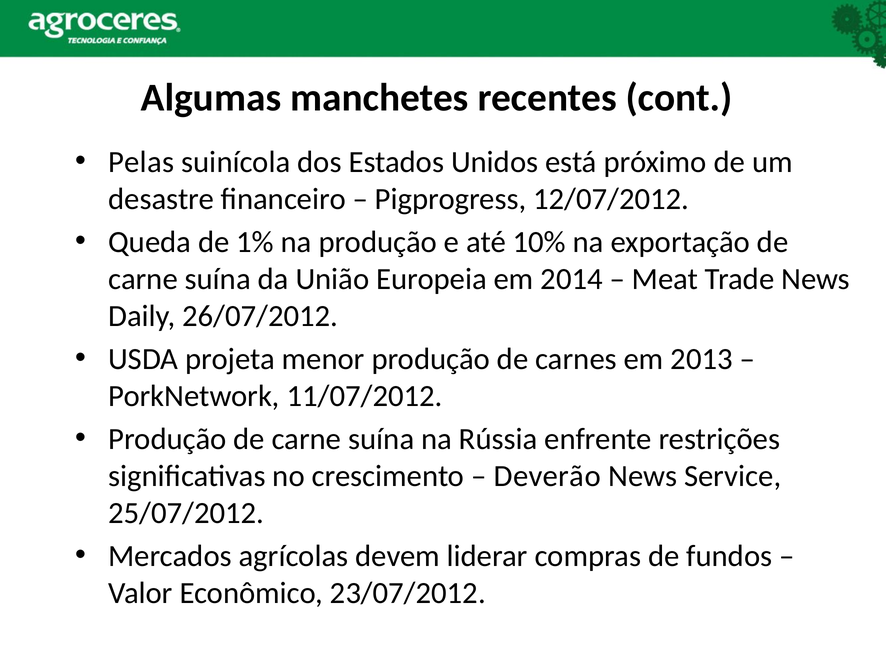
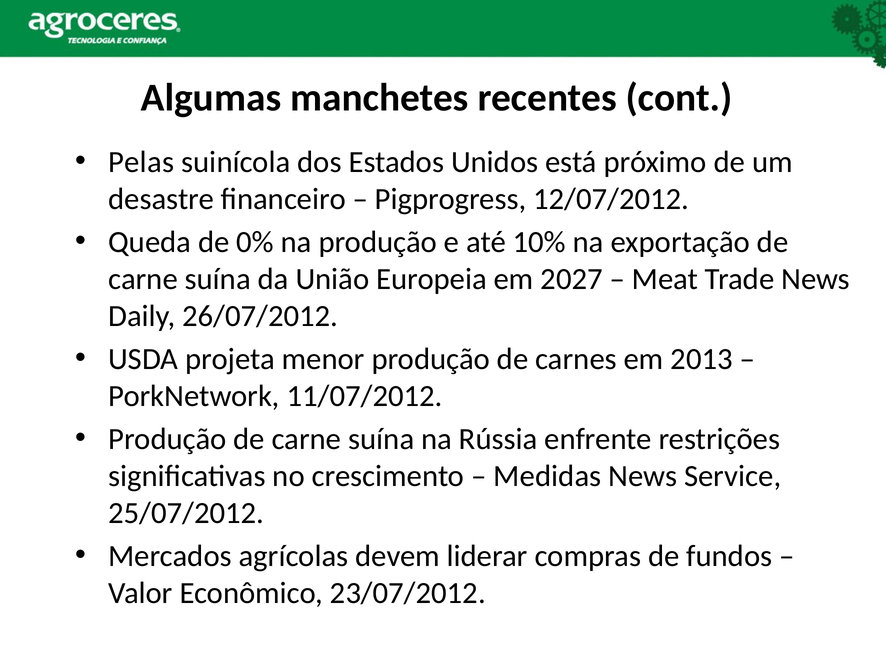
1%: 1% -> 0%
2014: 2014 -> 2027
Deverão: Deverão -> Medidas
